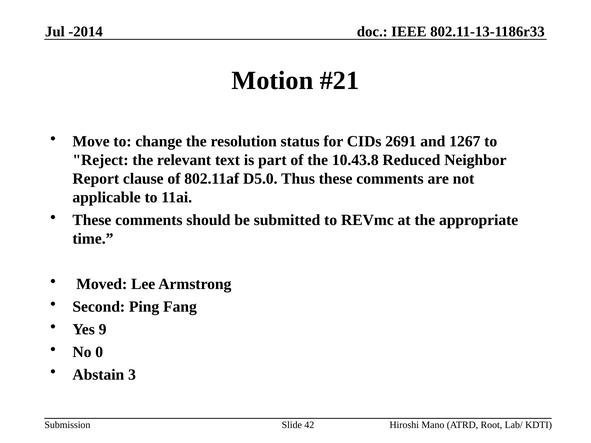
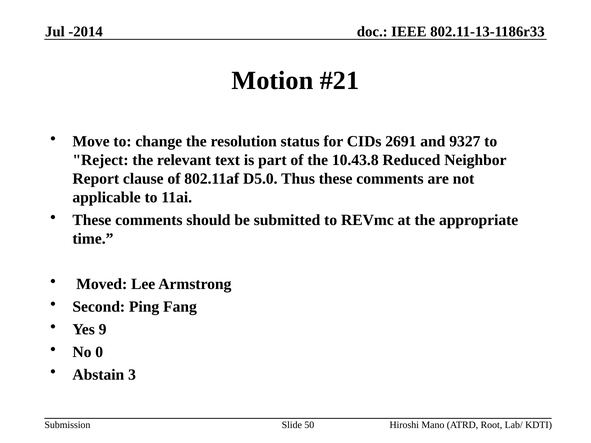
1267: 1267 -> 9327
42: 42 -> 50
